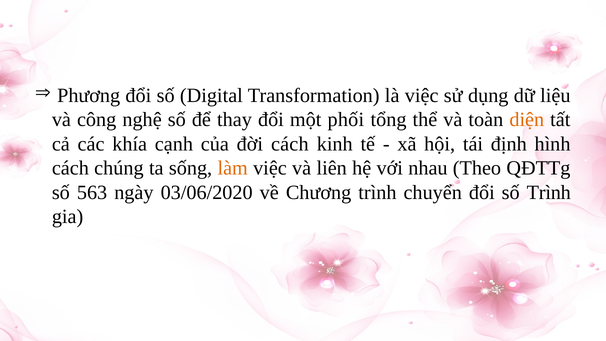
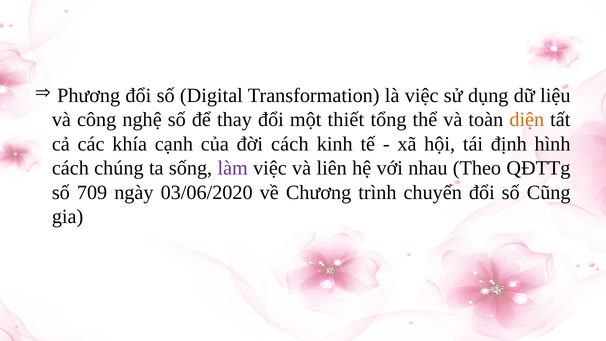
phối: phối -> thiết
làm colour: orange -> purple
563: 563 -> 709
số Trình: Trình -> Cũng
